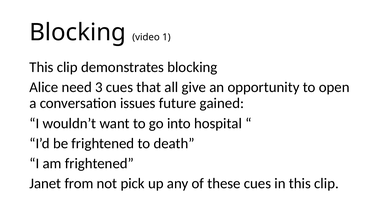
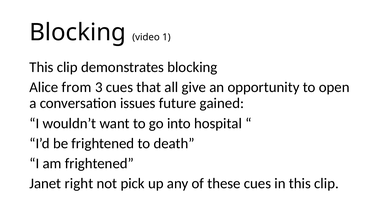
need: need -> from
from: from -> right
